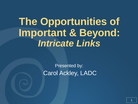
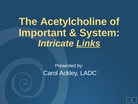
Opportunities: Opportunities -> Acetylcholine
Beyond: Beyond -> System
Links underline: none -> present
